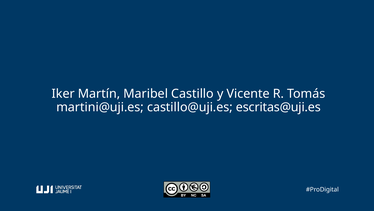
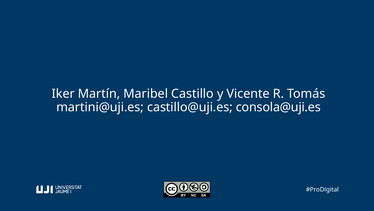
escritas@uji.es: escritas@uji.es -> consola@uji.es
